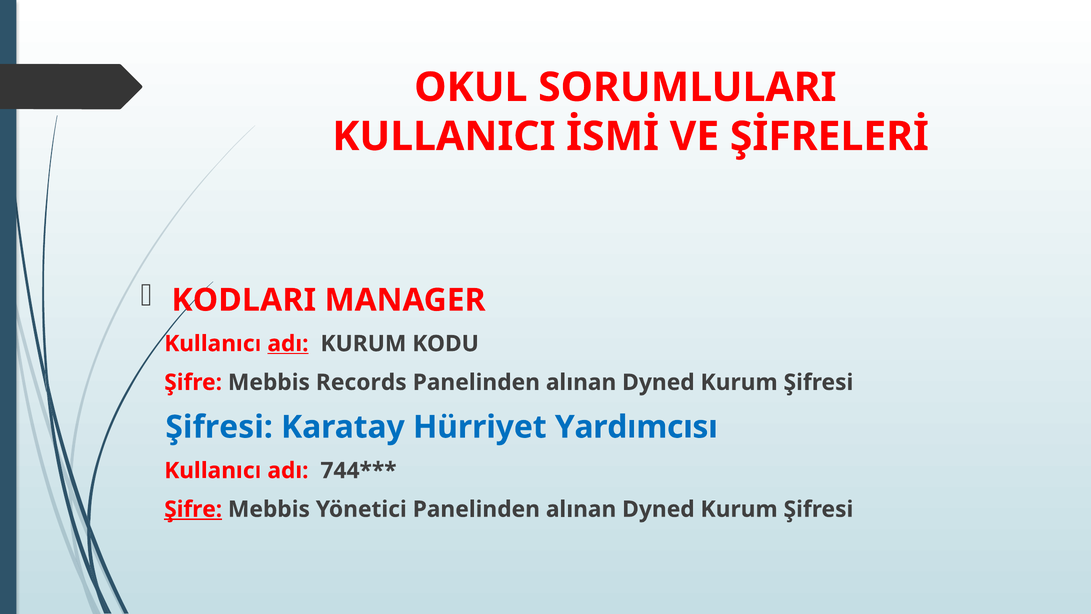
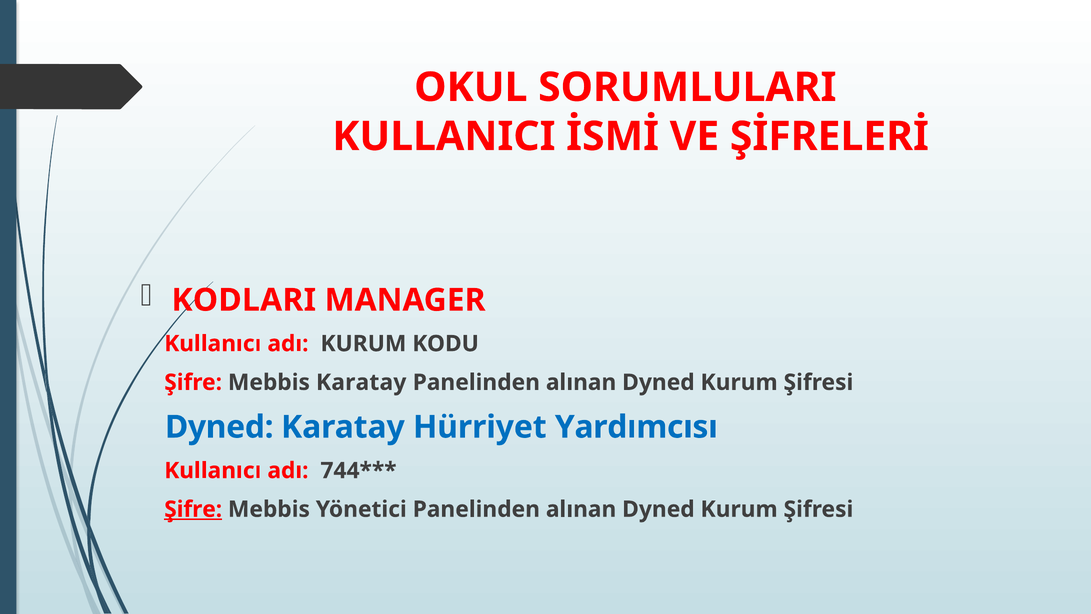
adı at (288, 344) underline: present -> none
Mebbis Records: Records -> Karatay
Şifresi at (219, 427): Şifresi -> Dyned
